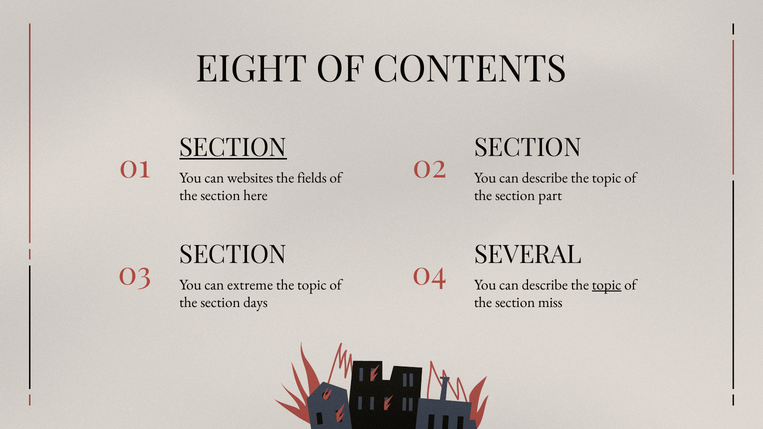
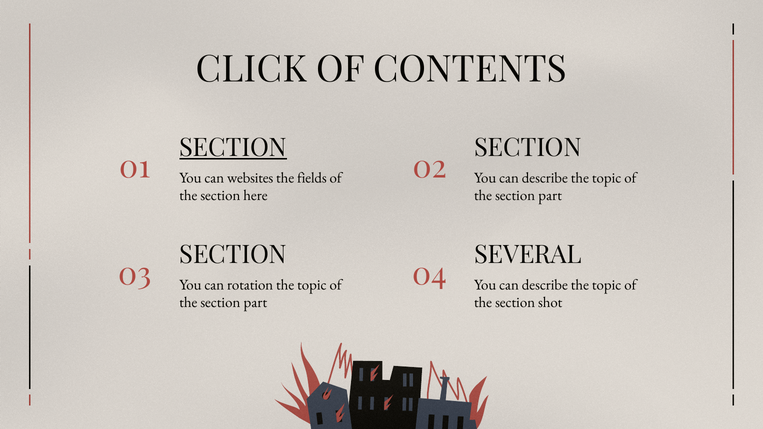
EIGHT: EIGHT -> CLICK
extreme: extreme -> rotation
topic at (607, 285) underline: present -> none
days at (256, 303): days -> part
miss: miss -> shot
